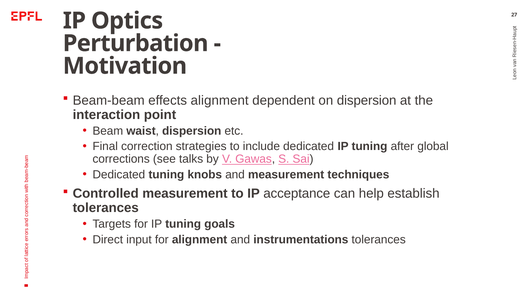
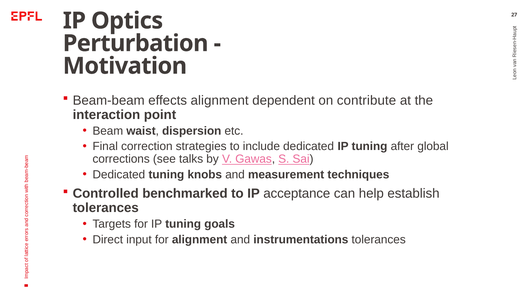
on dispersion: dispersion -> contribute
Controlled measurement: measurement -> benchmarked
